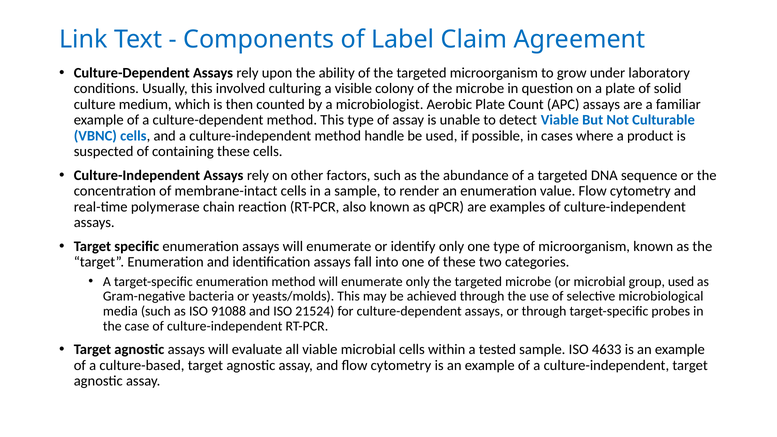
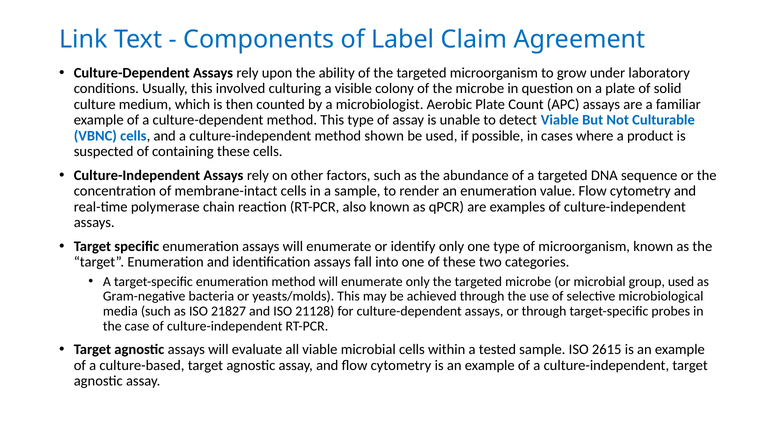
handle: handle -> shown
91088: 91088 -> 21827
21524: 21524 -> 21128
4633: 4633 -> 2615
